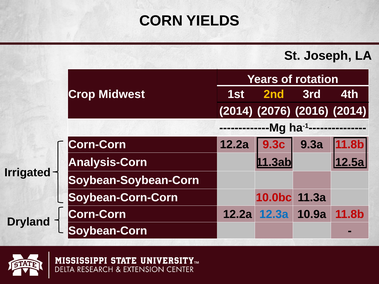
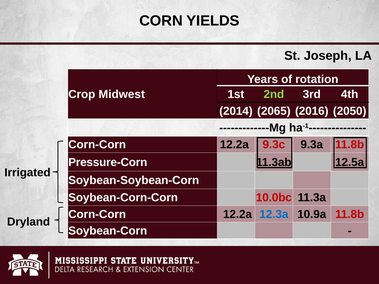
2nd colour: yellow -> light green
2076: 2076 -> 2065
2016 2014: 2014 -> 2050
Analysis-Corn: Analysis-Corn -> Pressure-Corn
